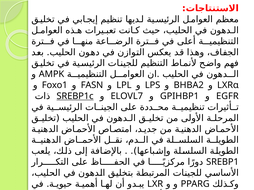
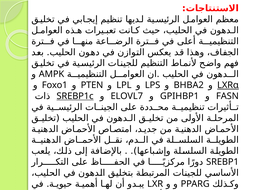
FASN: FASN -> PTEN
LXRα underline: none -> present
EGFR: EGFR -> FASN
